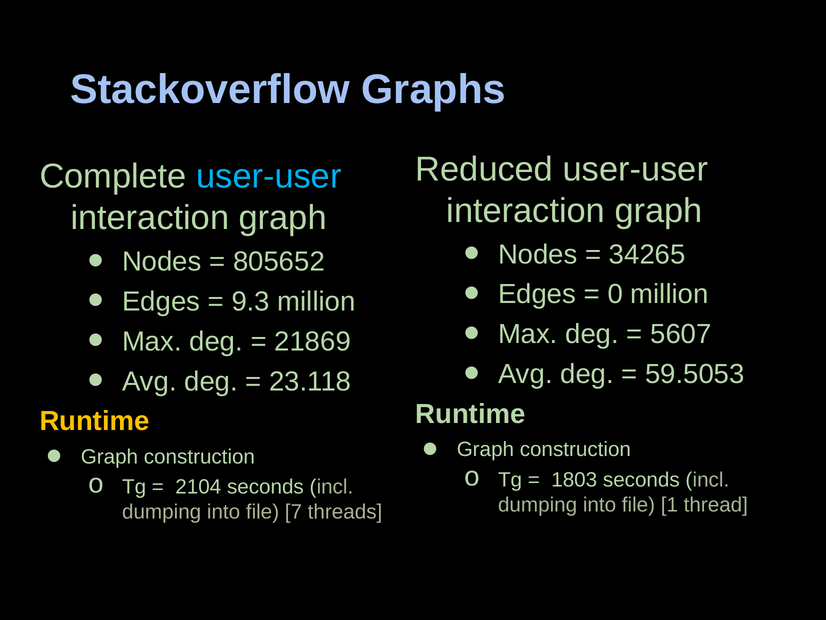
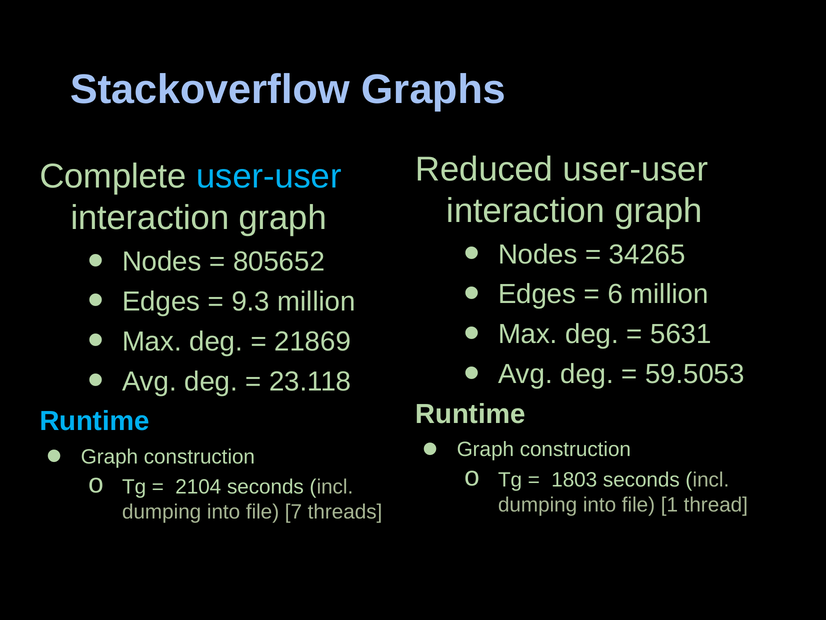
0: 0 -> 6
5607: 5607 -> 5631
Runtime at (95, 421) colour: yellow -> light blue
